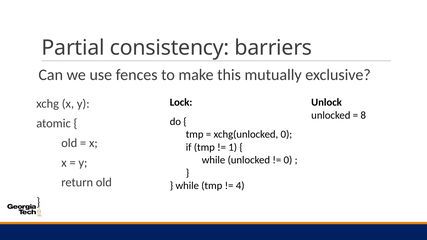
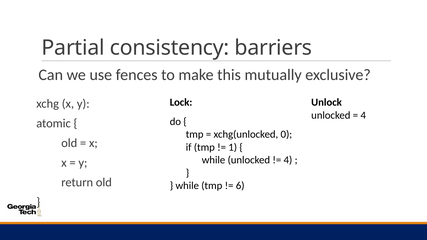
8 at (363, 115): 8 -> 4
0 at (288, 160): 0 -> 4
4: 4 -> 6
